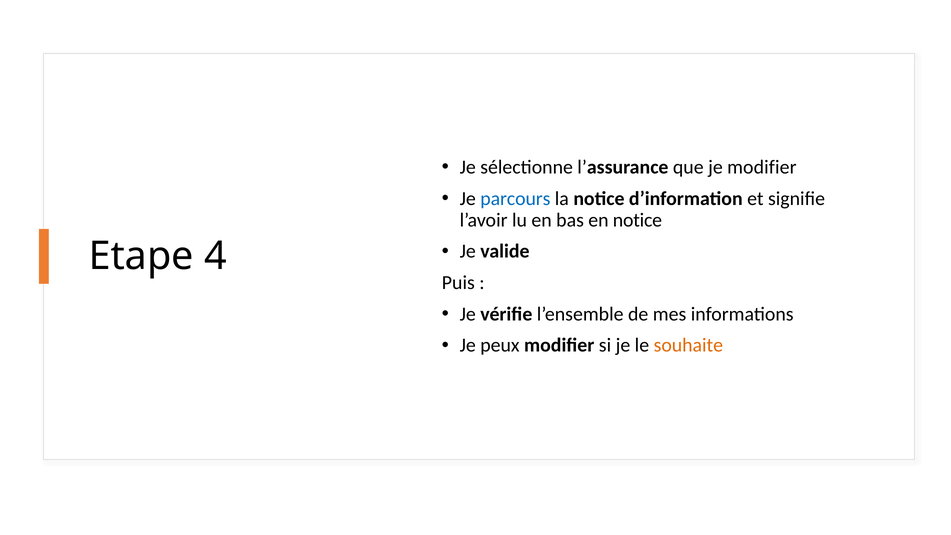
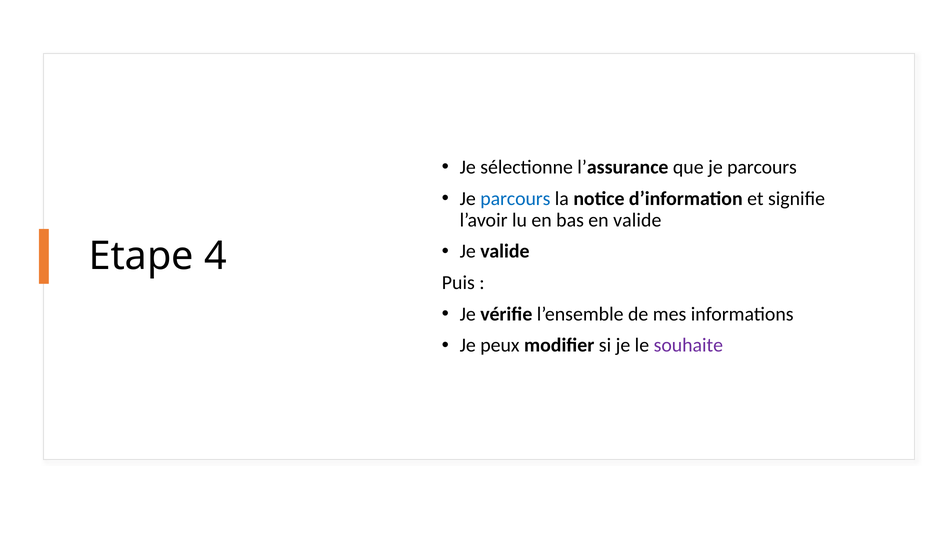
que je modifier: modifier -> parcours
en notice: notice -> valide
souhaite colour: orange -> purple
